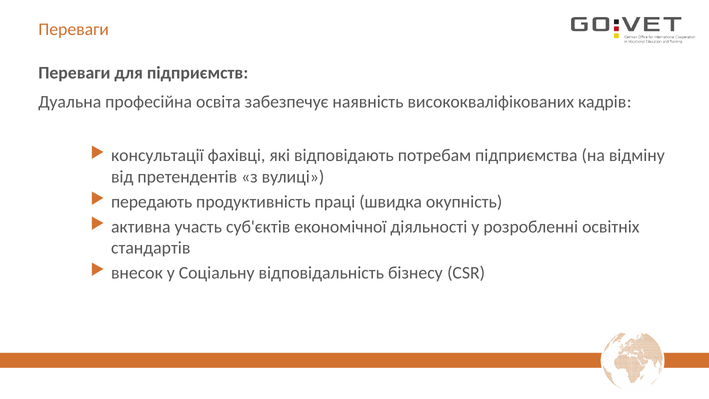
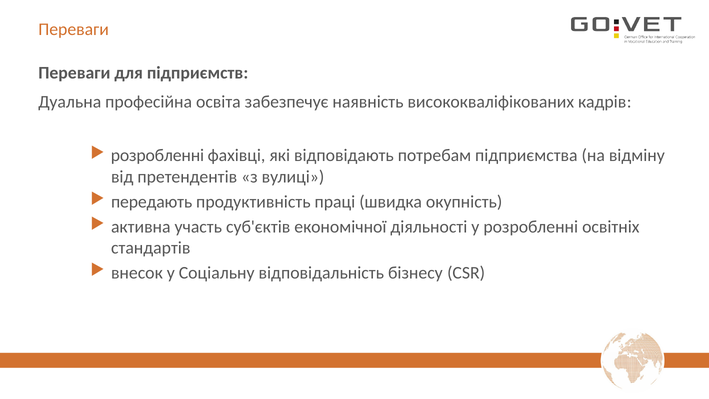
консультації at (157, 155): консультації -> розробленні
